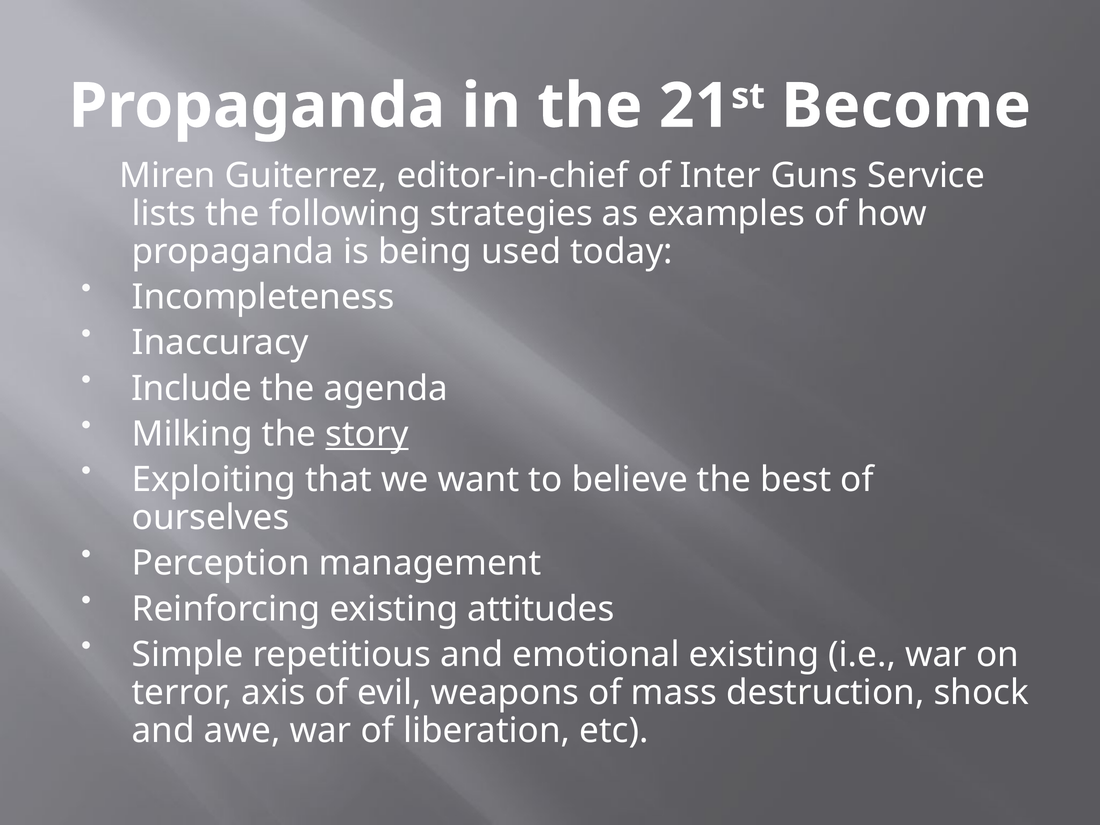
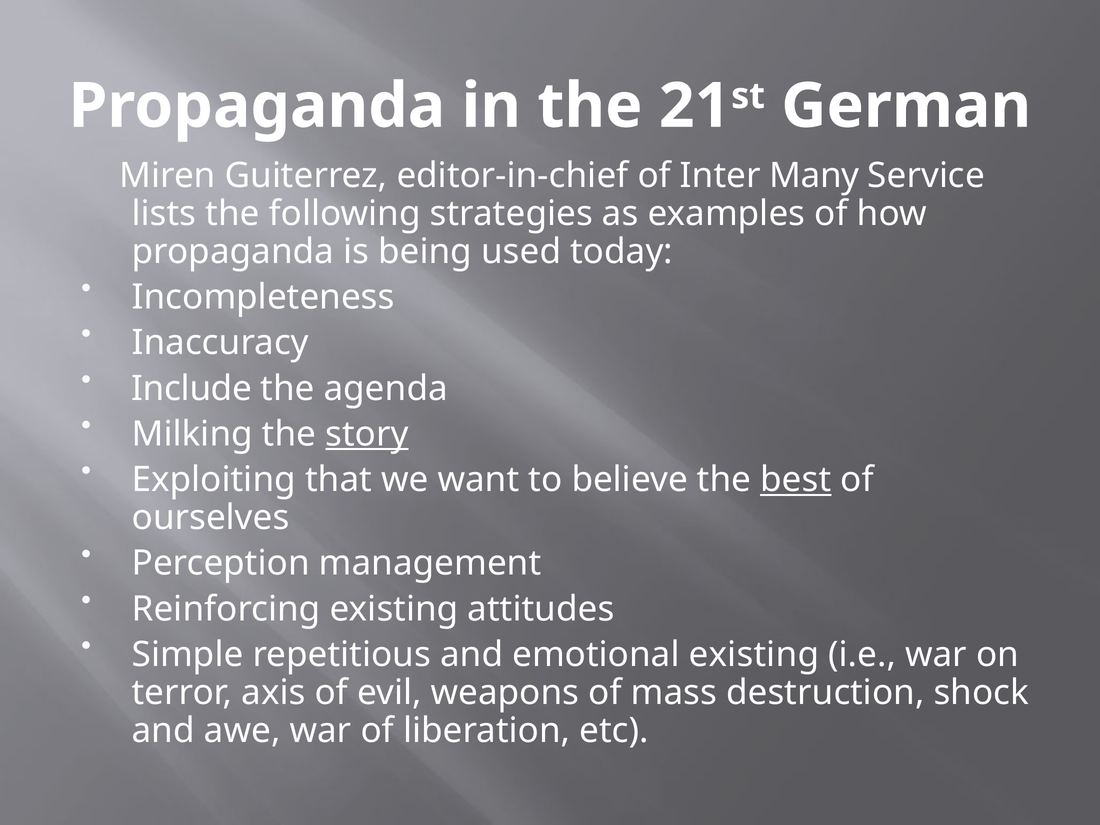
Become: Become -> German
Guns: Guns -> Many
best underline: none -> present
